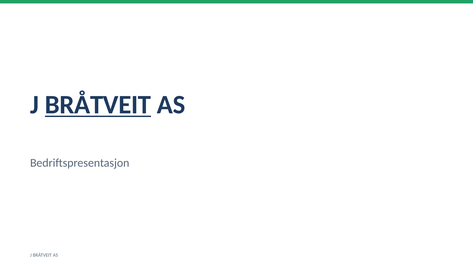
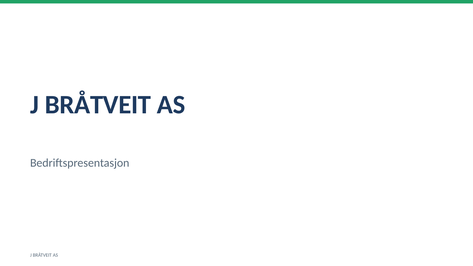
BRÅTVEIT at (98, 105) underline: present -> none
